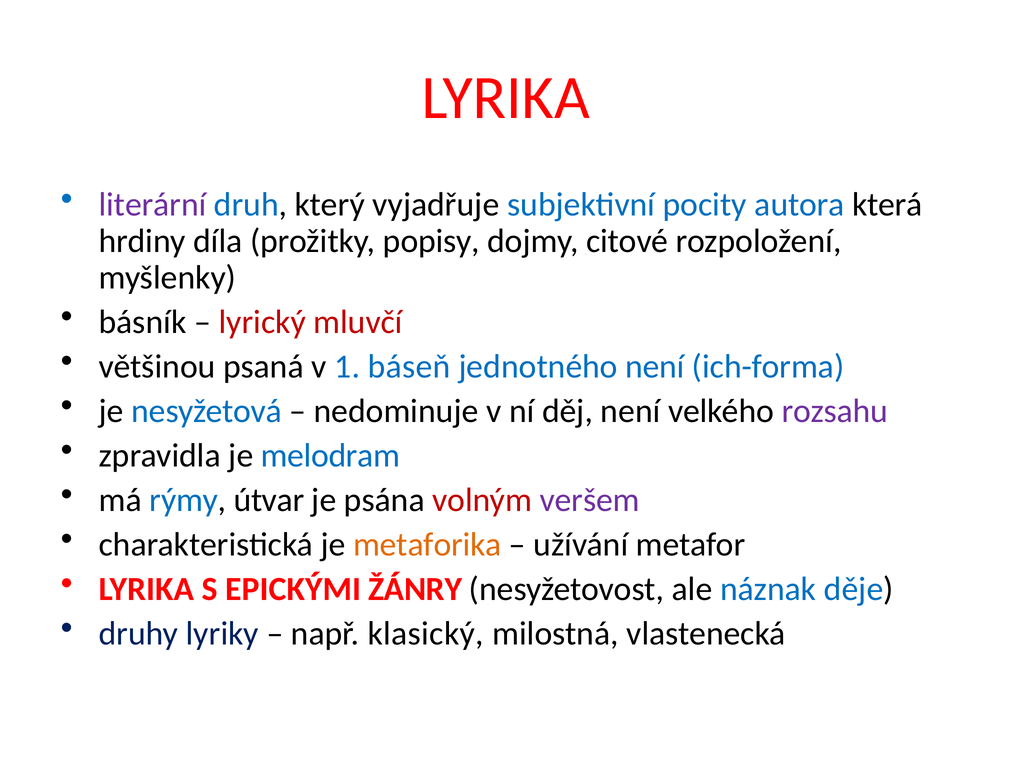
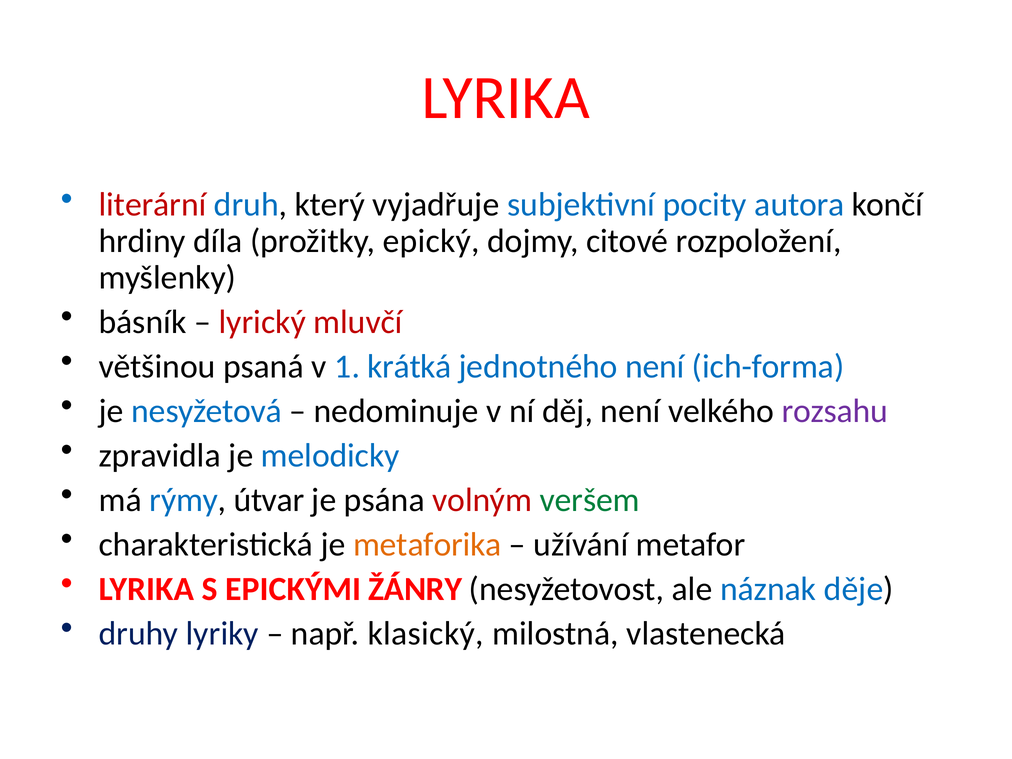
literární colour: purple -> red
která: která -> končí
popisy: popisy -> epický
báseň: báseň -> krátká
melodram: melodram -> melodicky
veršem colour: purple -> green
